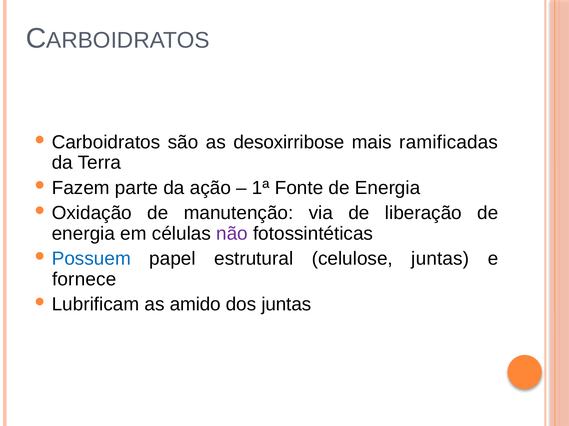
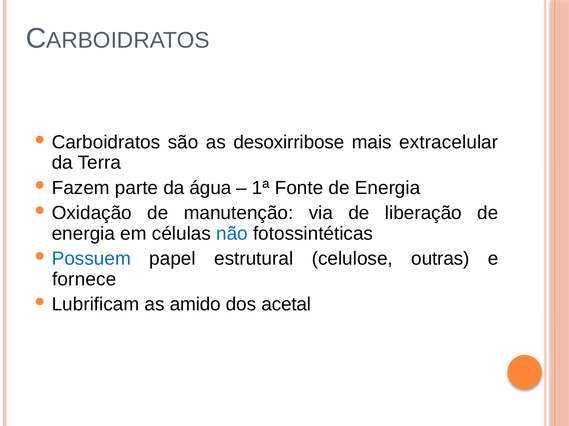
ramificadas: ramificadas -> extracelular
ação: ação -> água
não colour: purple -> blue
celulose juntas: juntas -> outras
dos juntas: juntas -> acetal
